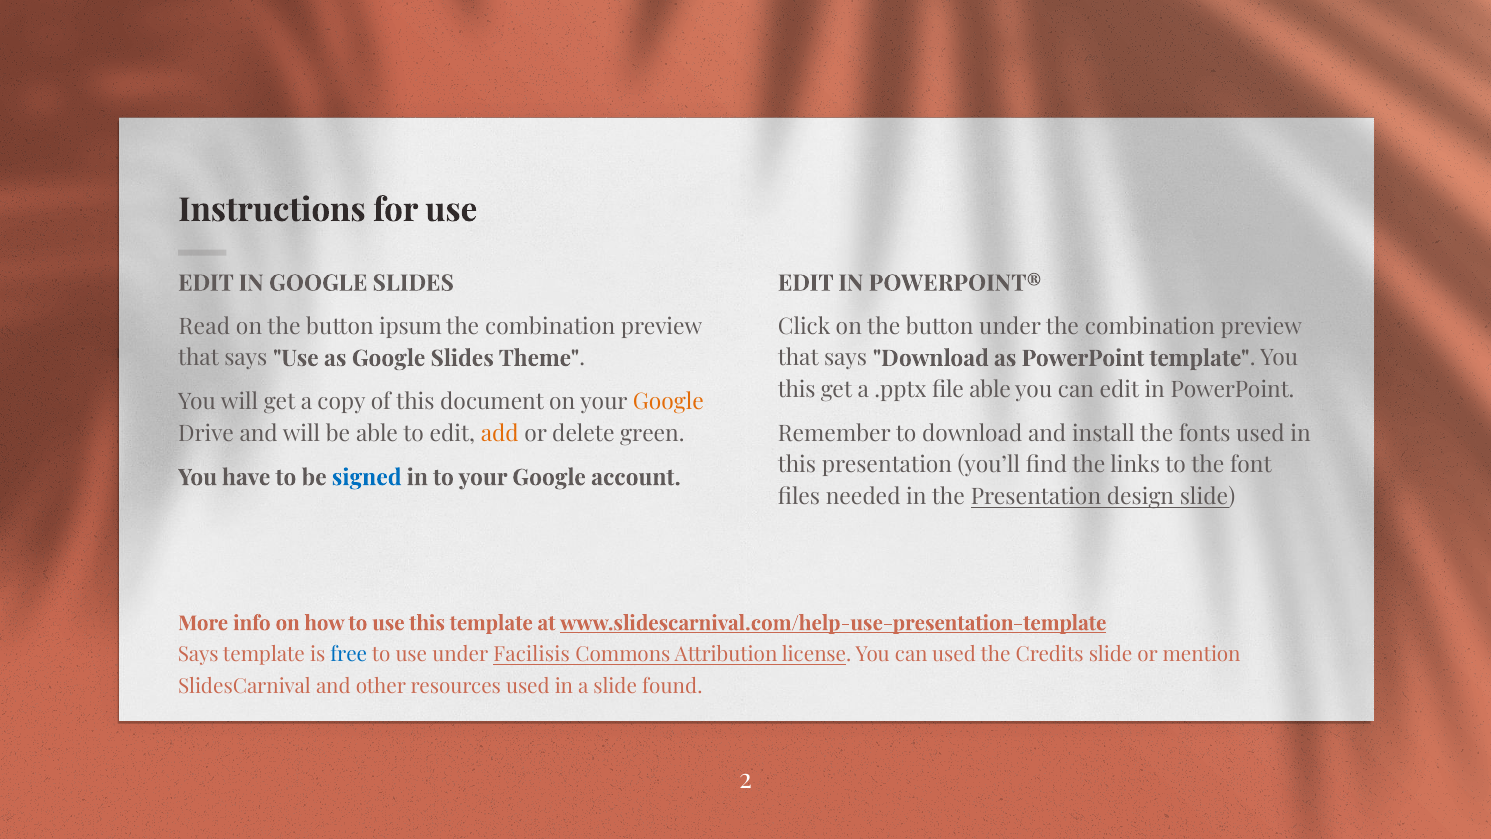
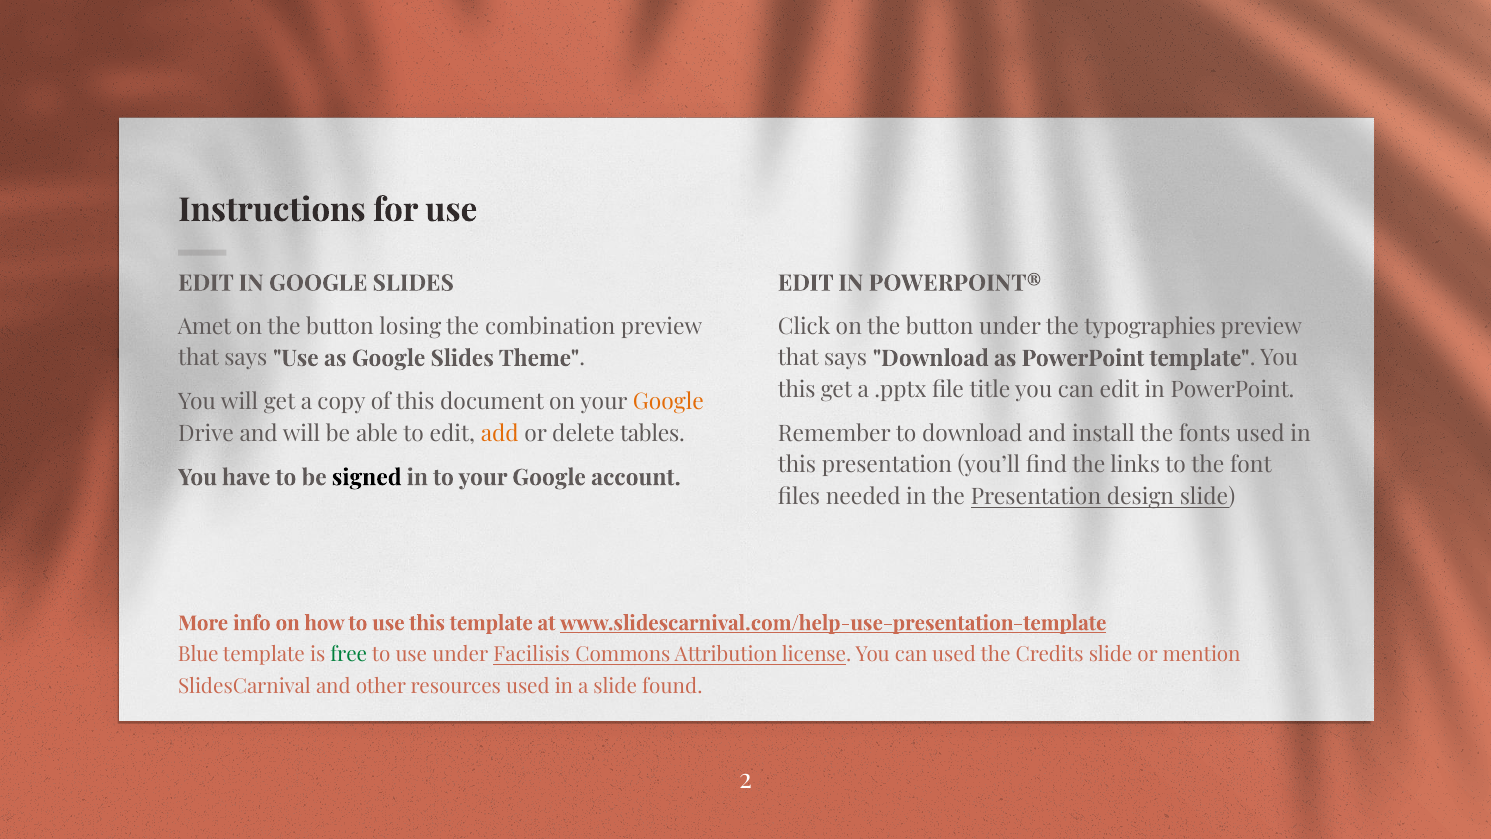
Read: Read -> Amet
ipsum: ipsum -> losing
under the combination: combination -> typographies
file able: able -> title
green: green -> tables
signed colour: blue -> black
Says at (198, 655): Says -> Blue
free colour: blue -> green
